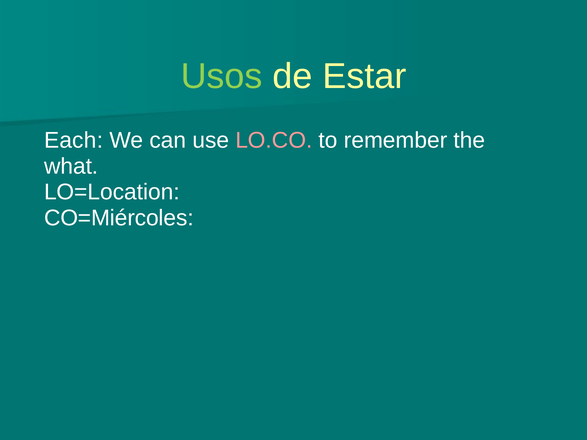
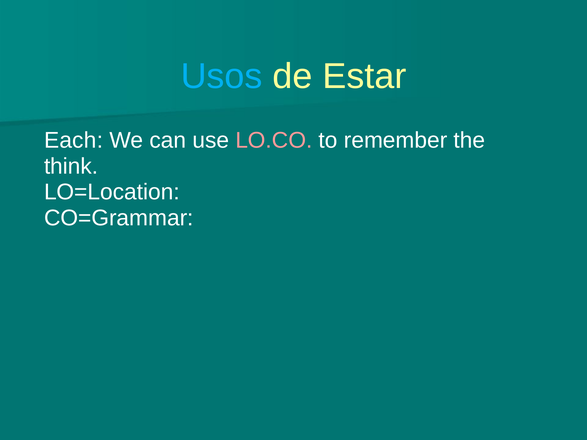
Usos colour: light green -> light blue
what: what -> think
CO=Miércoles: CO=Miércoles -> CO=Grammar
